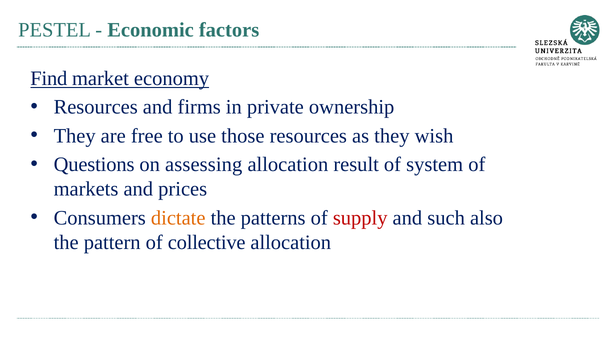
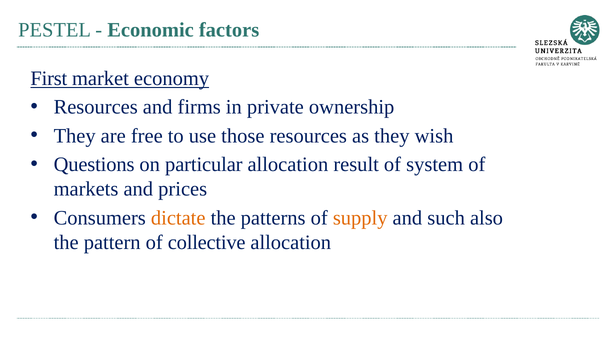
Find: Find -> First
assessing: assessing -> particular
supply colour: red -> orange
